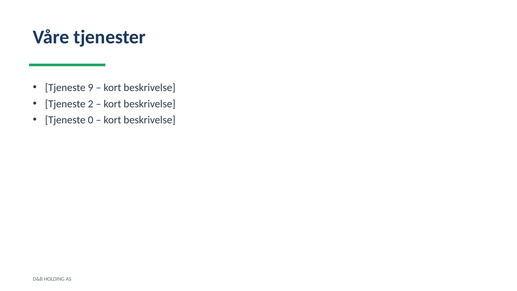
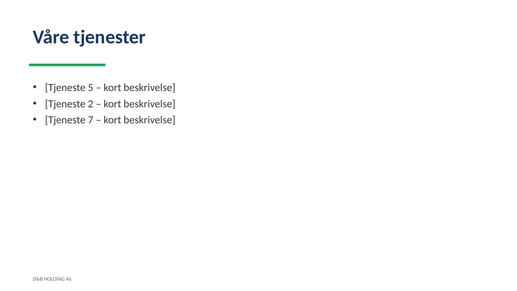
9: 9 -> 5
0: 0 -> 7
